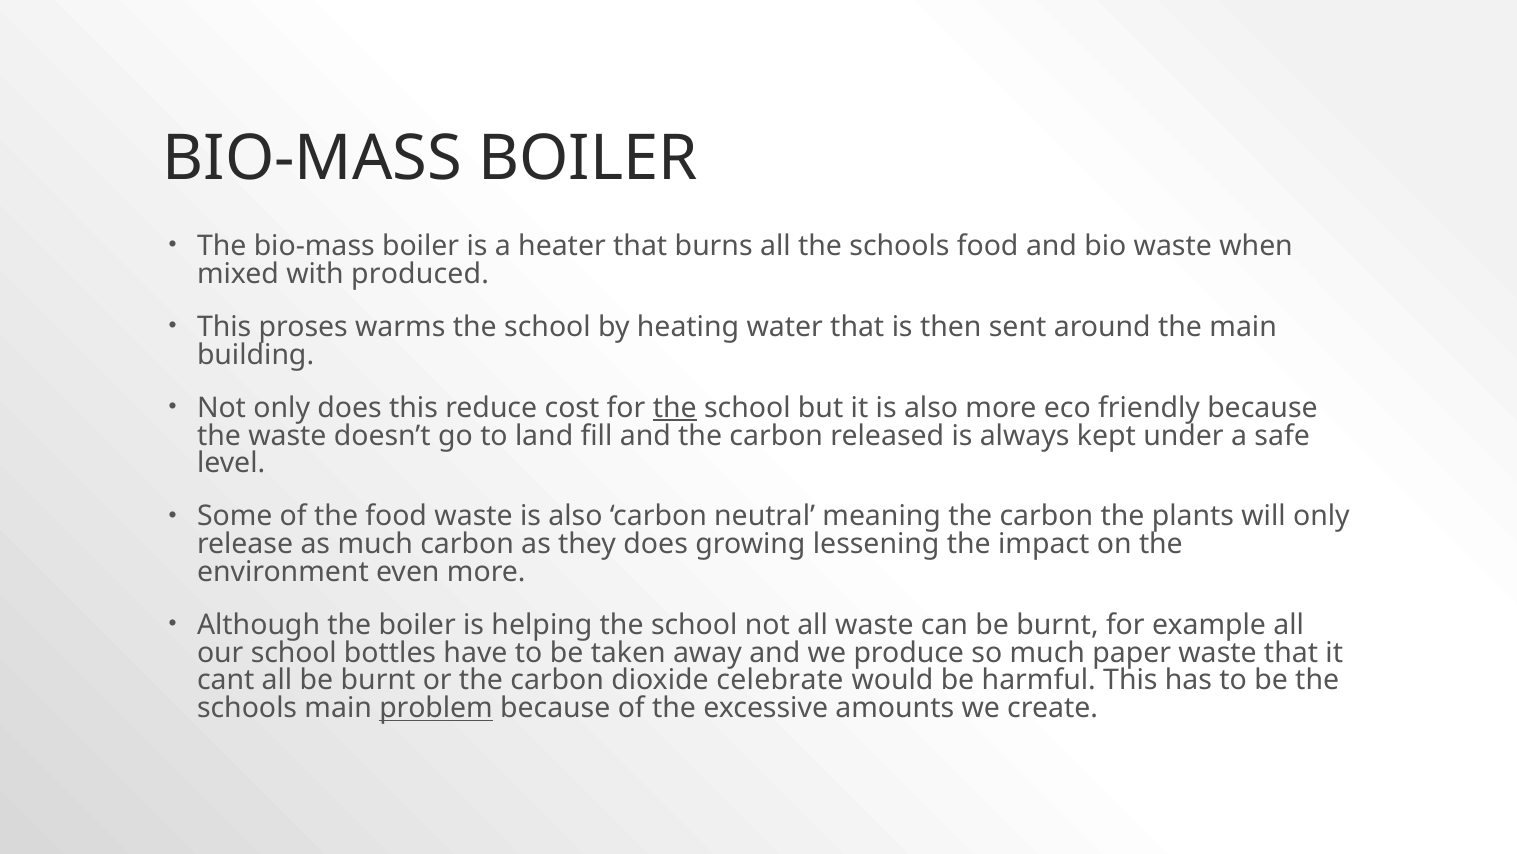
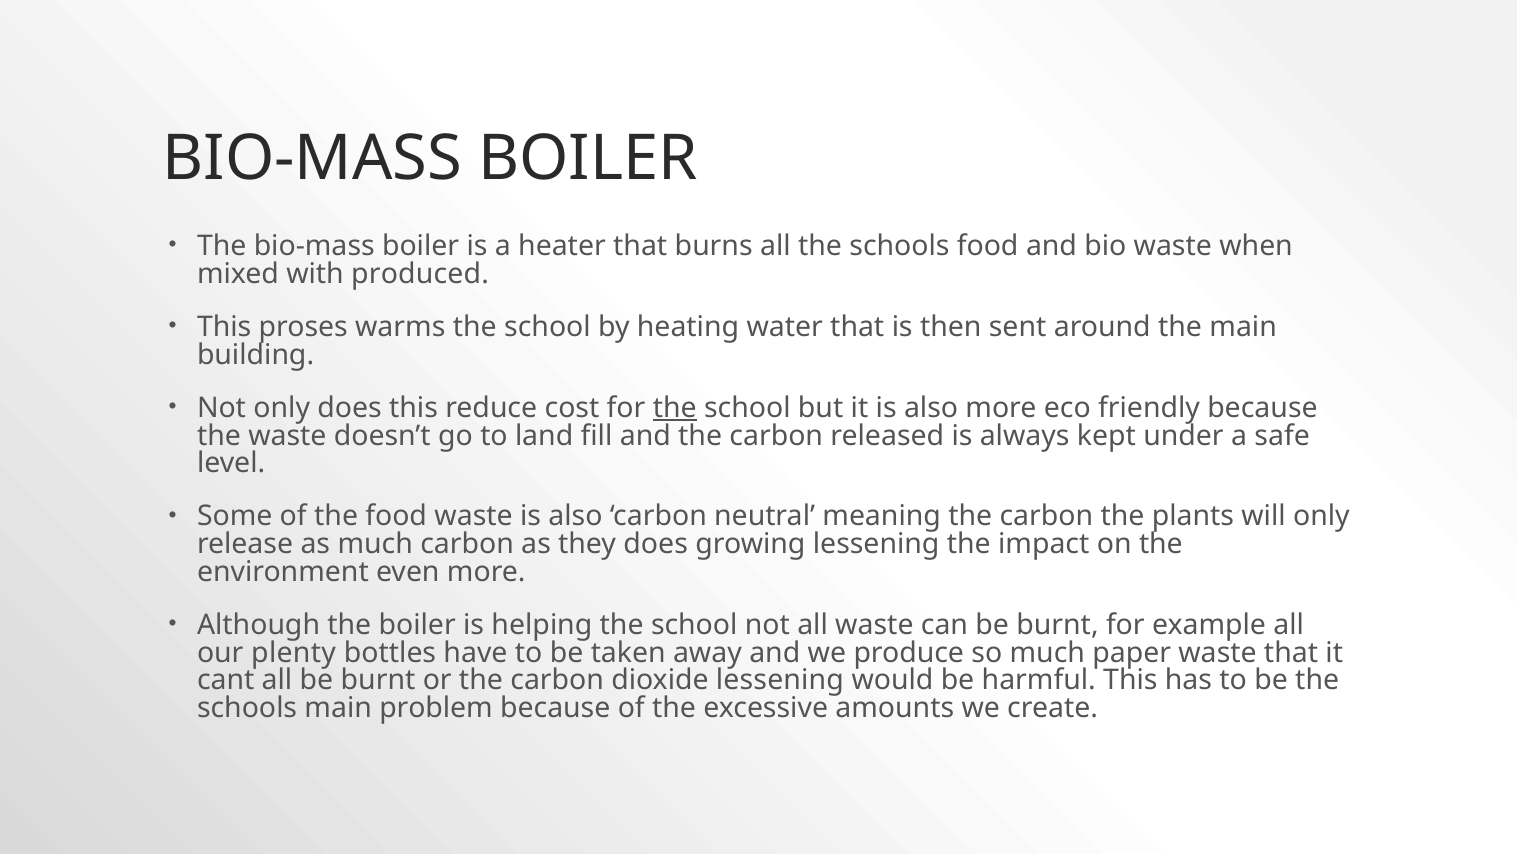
our school: school -> plenty
dioxide celebrate: celebrate -> lessening
problem underline: present -> none
